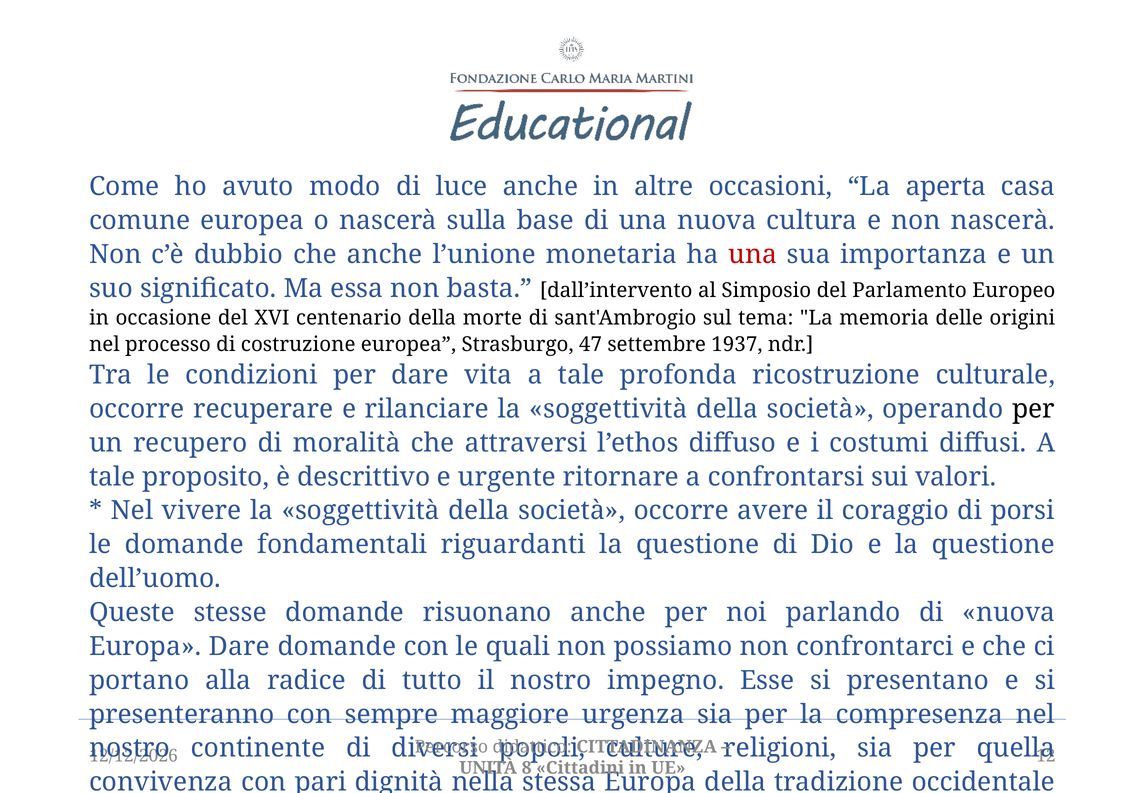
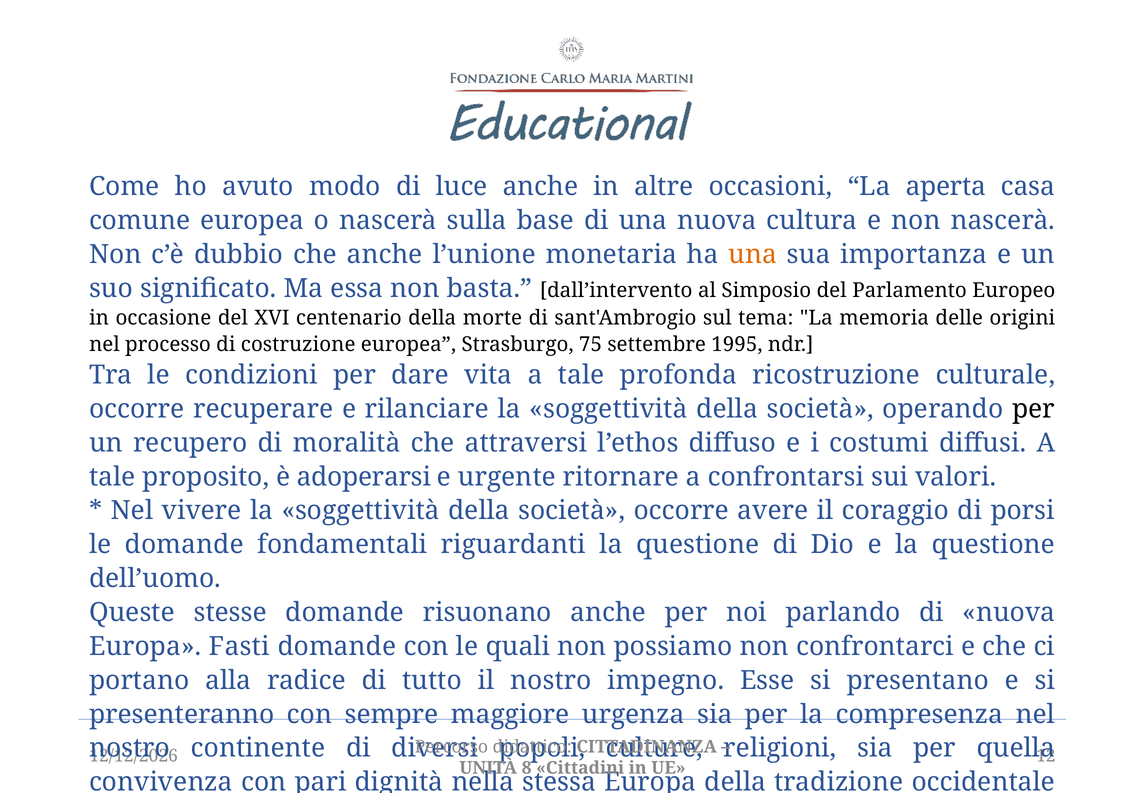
una at (753, 254) colour: red -> orange
47: 47 -> 75
1937: 1937 -> 1995
descrittivo: descrittivo -> adoperarsi
Europa Dare: Dare -> Fasti
